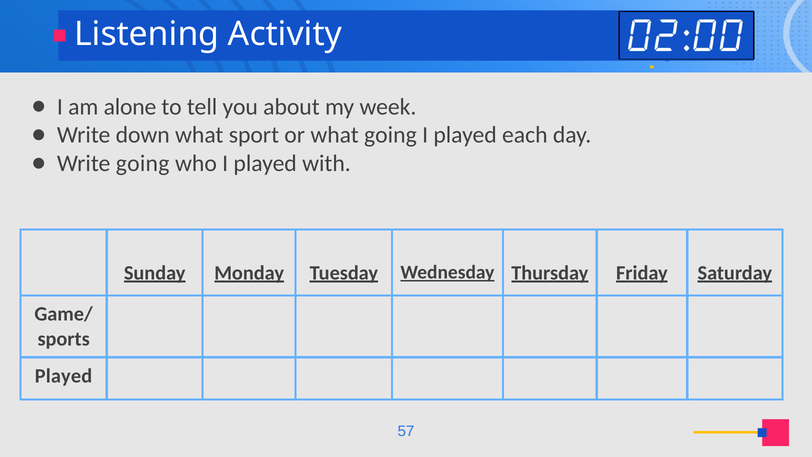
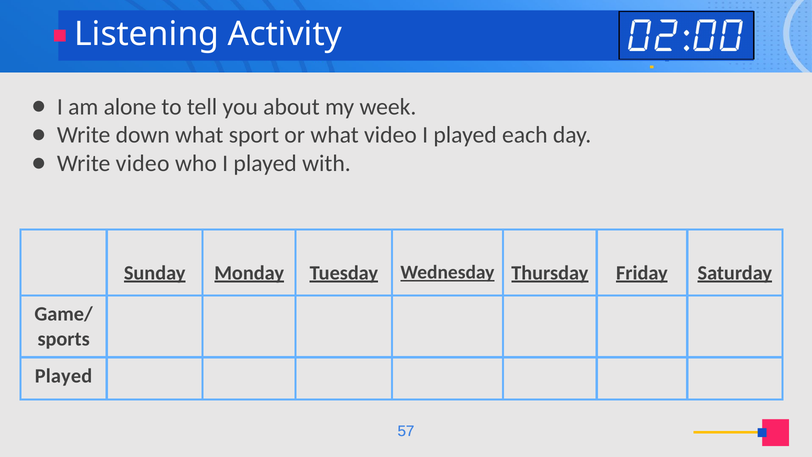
what going: going -> video
Write going: going -> video
